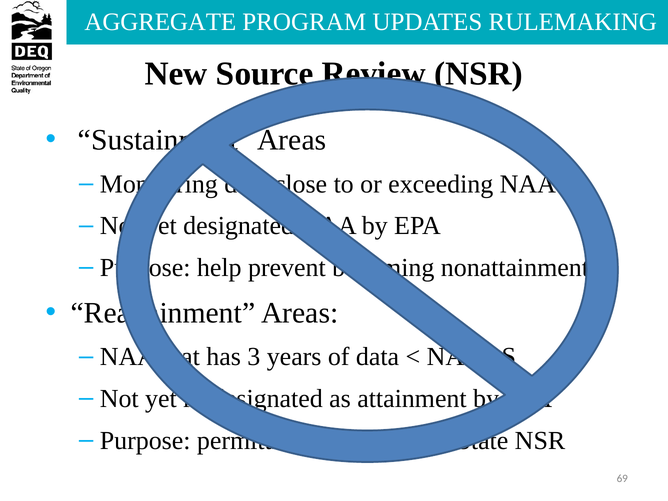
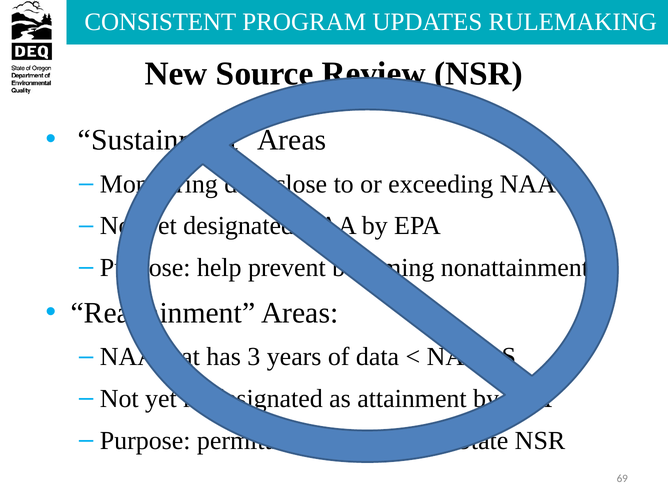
AGGREGATE: AGGREGATE -> CONSISTENT
